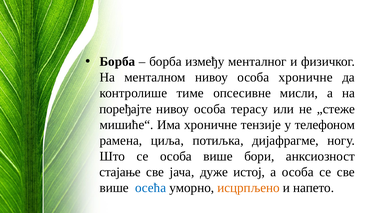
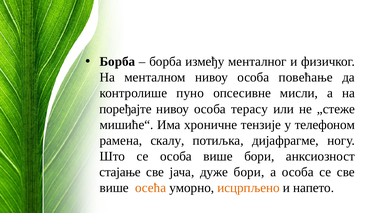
особа хроничне: хроничне -> повећање
тиме: тиме -> пуно
циља: циља -> скалу
дуже истој: истој -> бори
осећа colour: blue -> orange
